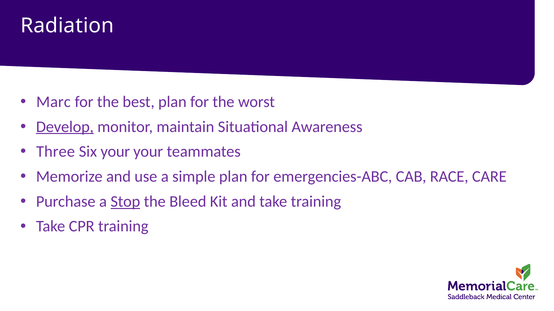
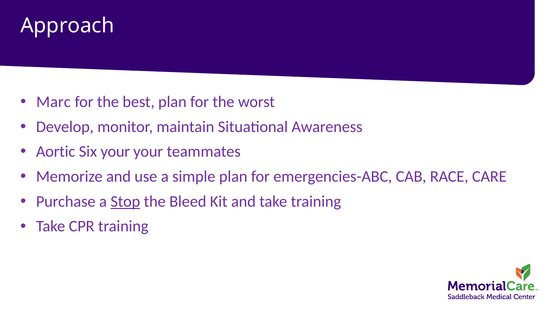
Radiation: Radiation -> Approach
Develop underline: present -> none
Three: Three -> Aortic
